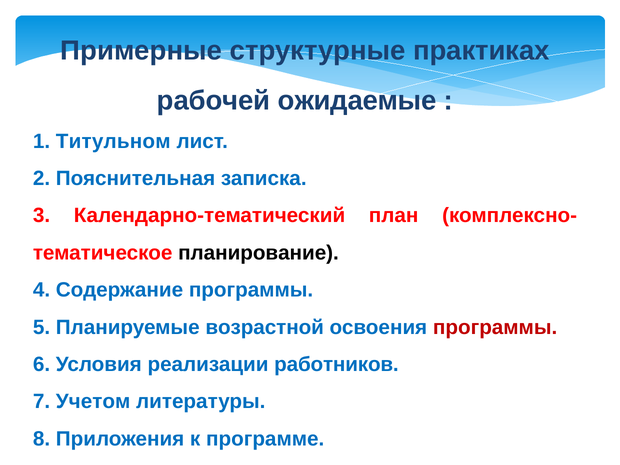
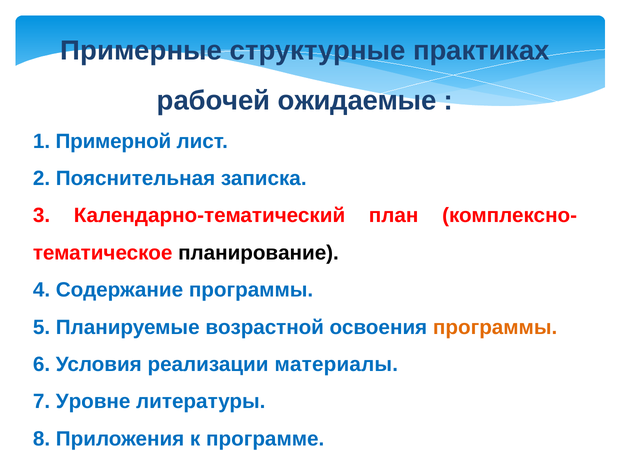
Титульном: Титульном -> Примерной
программы at (495, 327) colour: red -> orange
работников: работников -> материалы
Учетом: Учетом -> Уровне
